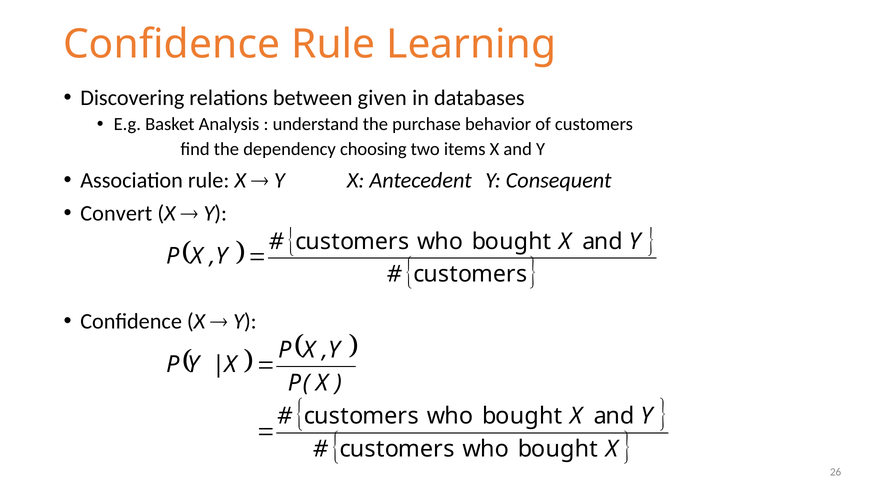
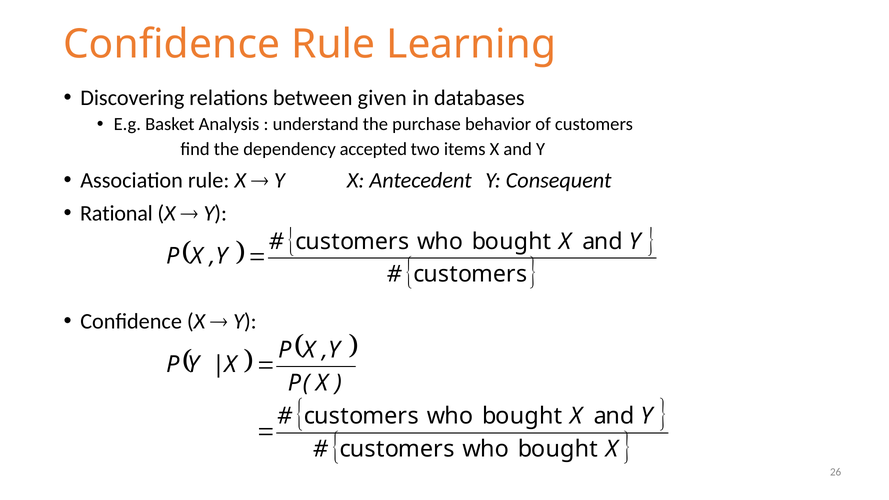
choosing: choosing -> accepted
Convert: Convert -> Rational
